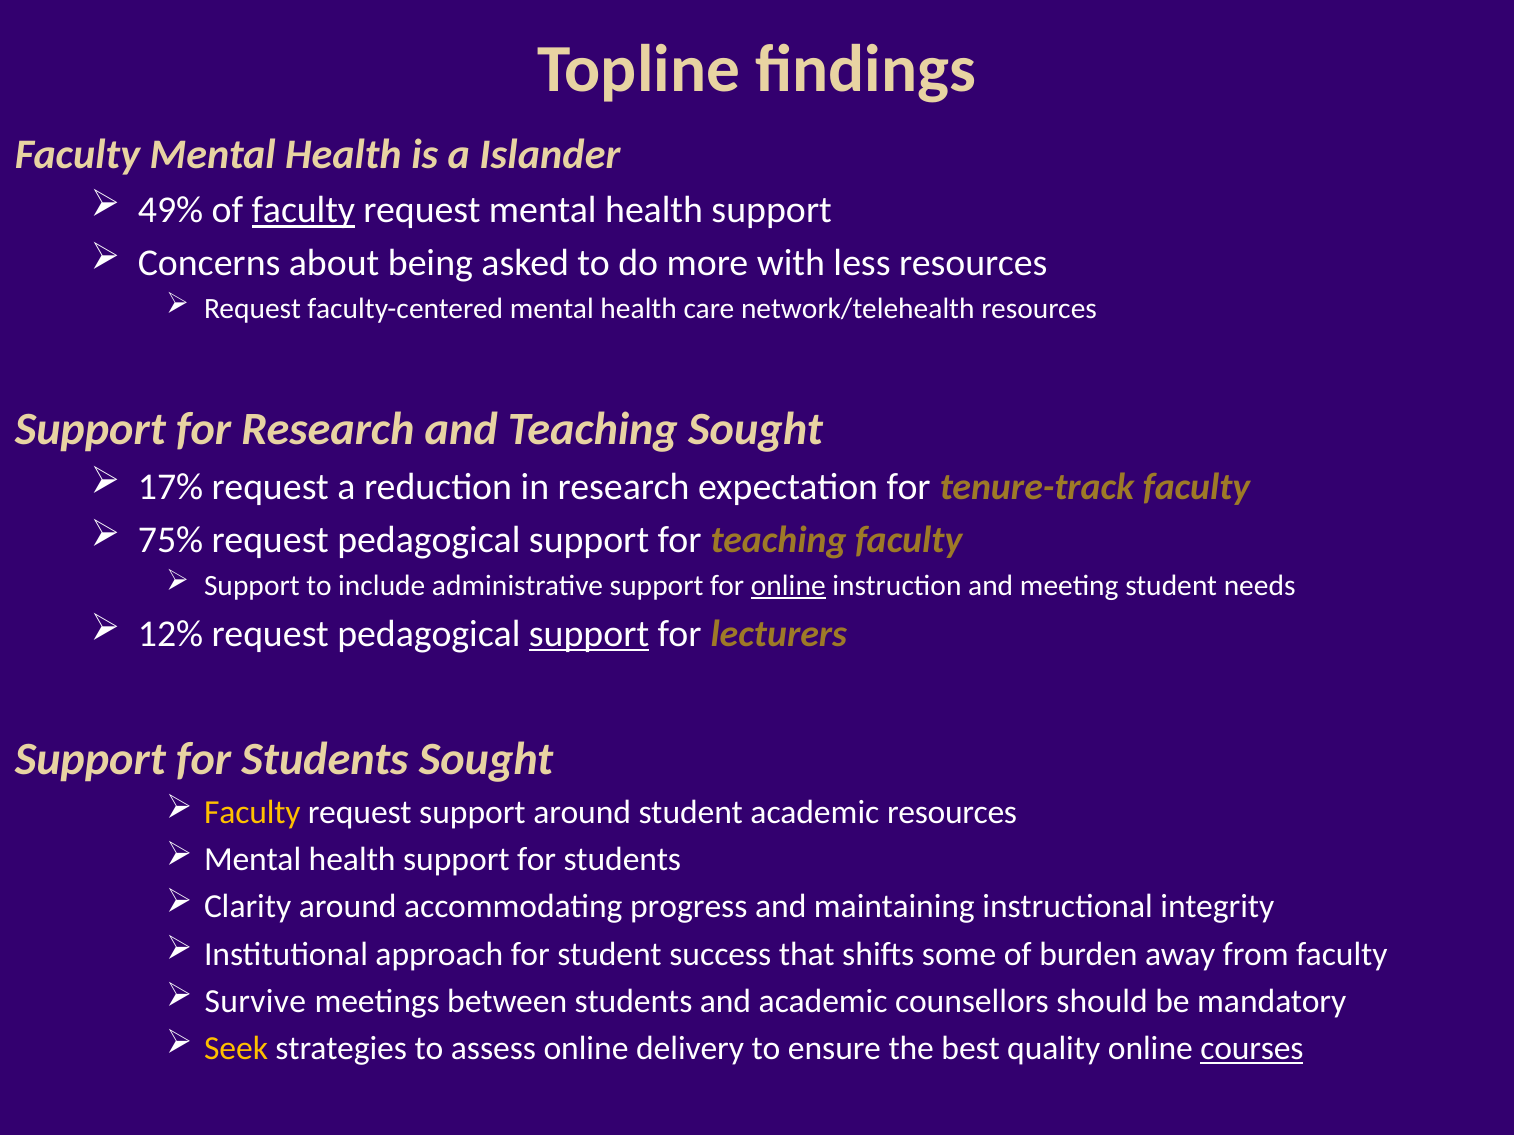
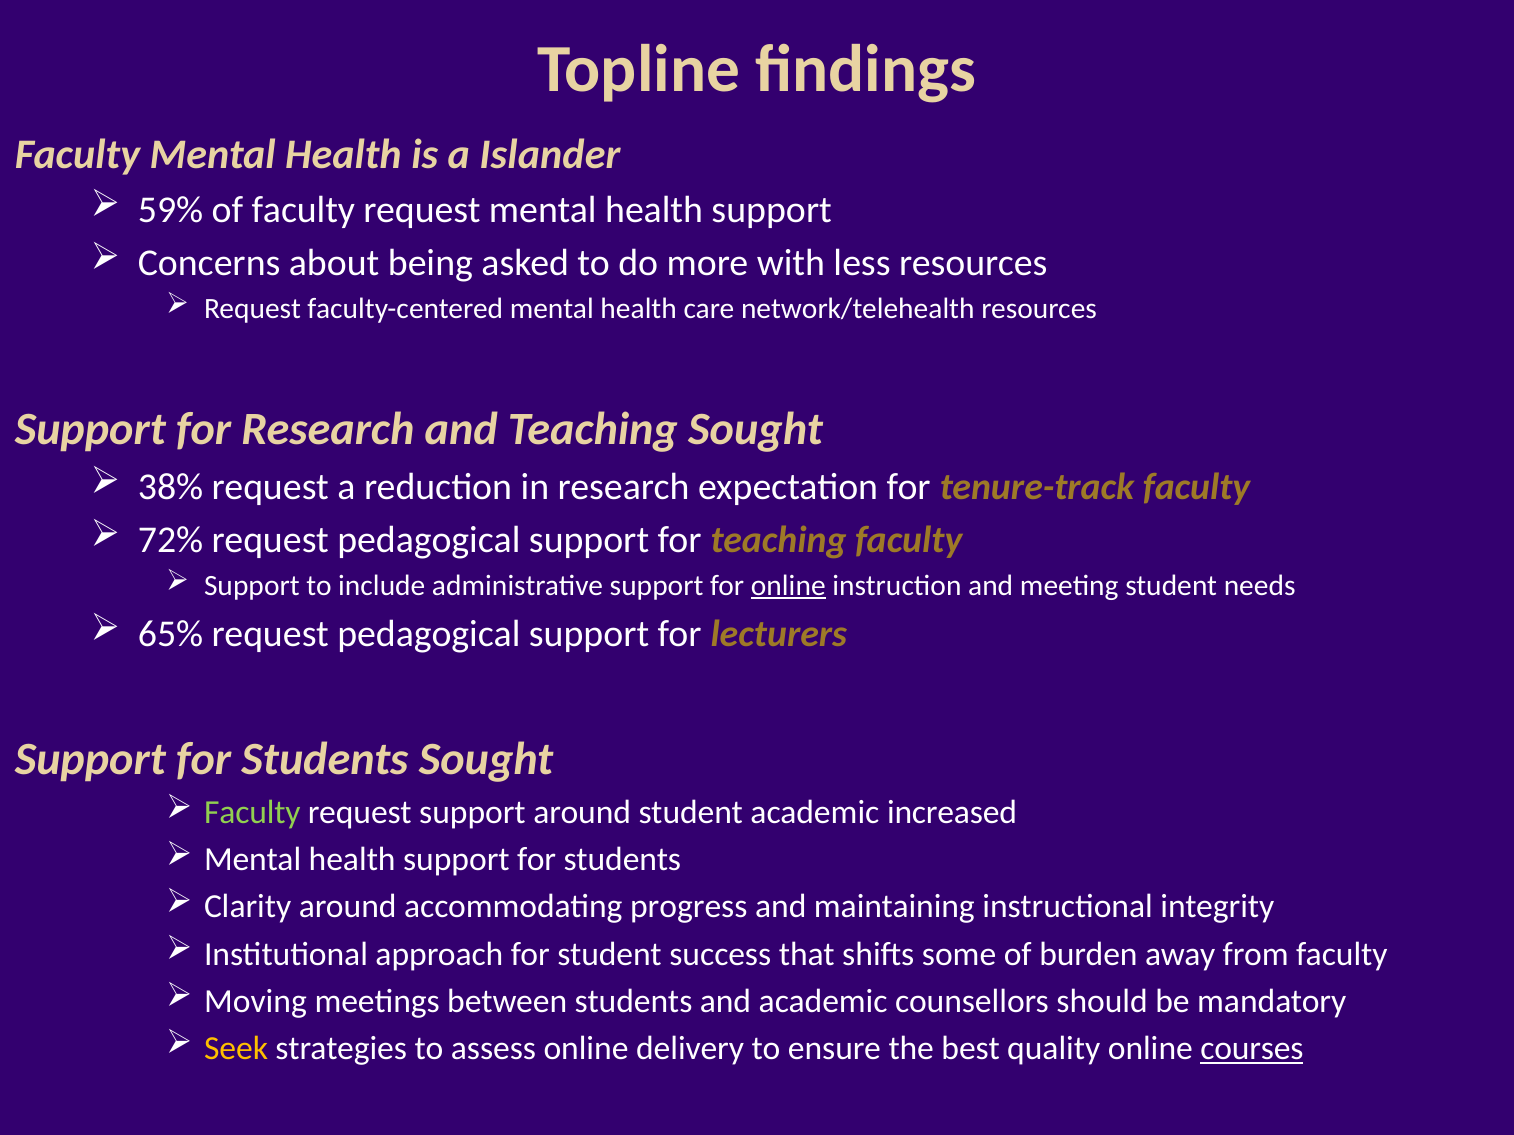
49%: 49% -> 59%
faculty at (303, 210) underline: present -> none
17%: 17% -> 38%
75%: 75% -> 72%
12%: 12% -> 65%
support at (589, 634) underline: present -> none
Faculty at (252, 813) colour: yellow -> light green
academic resources: resources -> increased
Survive: Survive -> Moving
